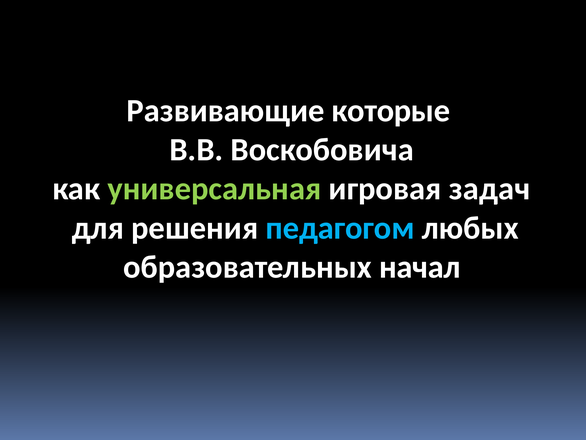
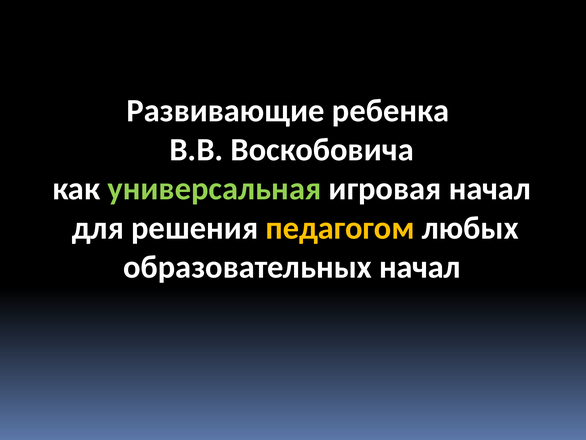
которые: которые -> ребенка
игровая задач: задач -> начал
педагогом colour: light blue -> yellow
